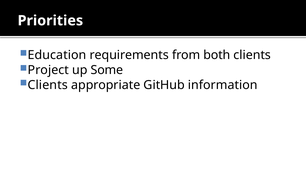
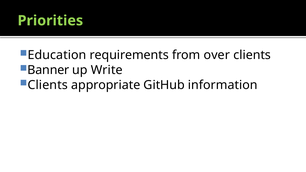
Priorities colour: white -> light green
both: both -> over
Project: Project -> Banner
Some: Some -> Write
